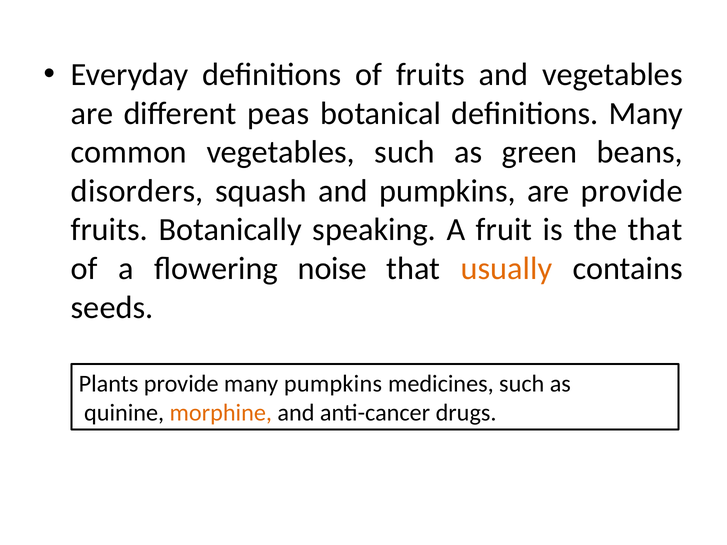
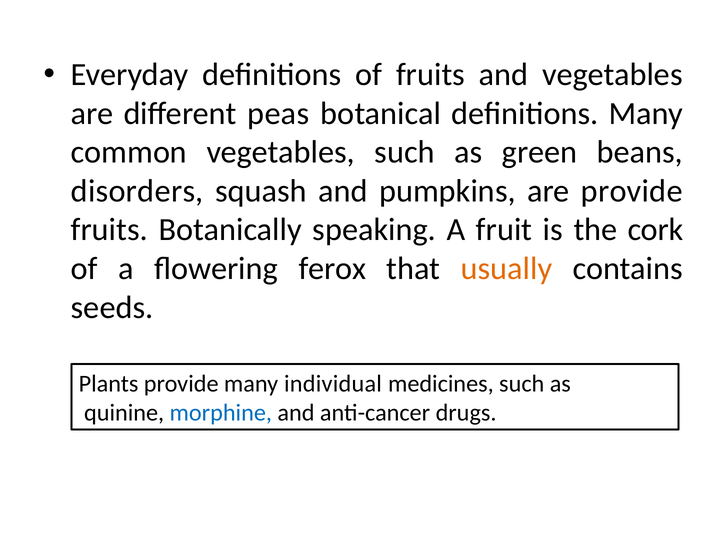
the that: that -> cork
noise: noise -> ferox
many pumpkins: pumpkins -> individual
morphine colour: orange -> blue
